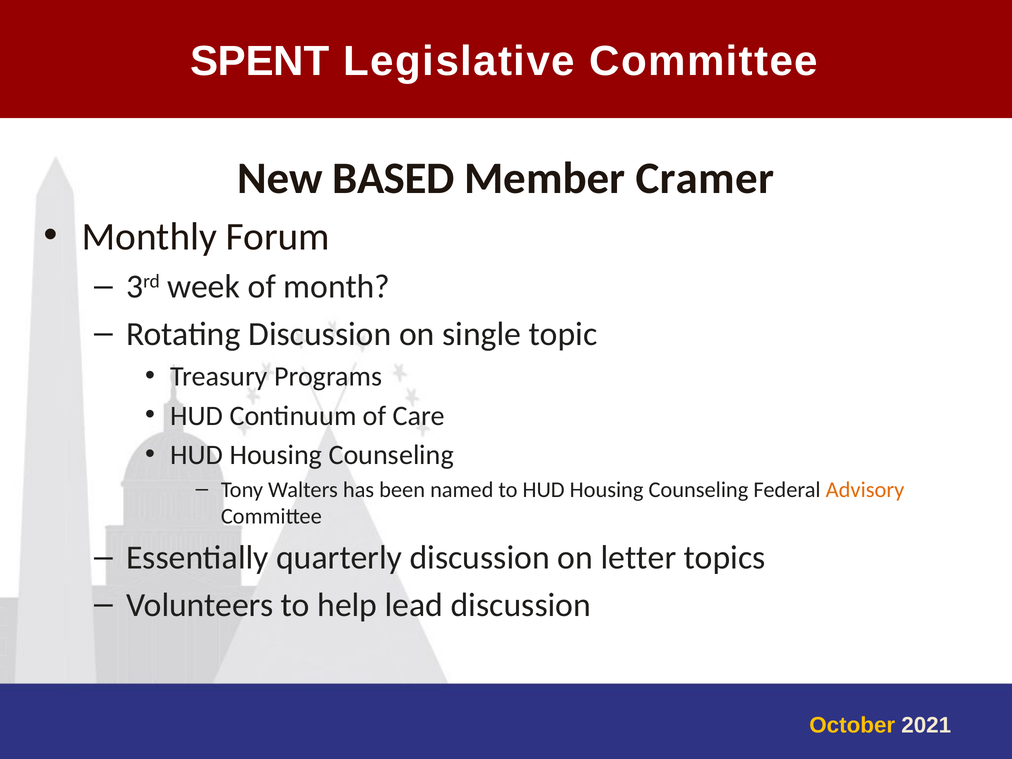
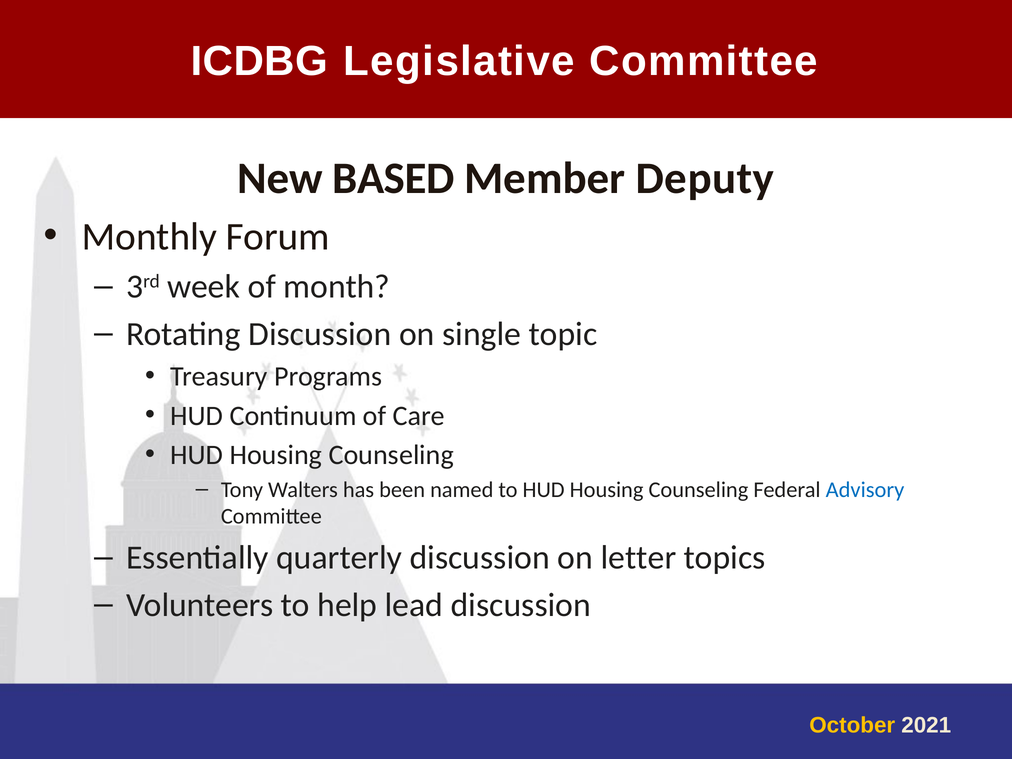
SPENT: SPENT -> ICDBG
Cramer: Cramer -> Deputy
Advisory colour: orange -> blue
